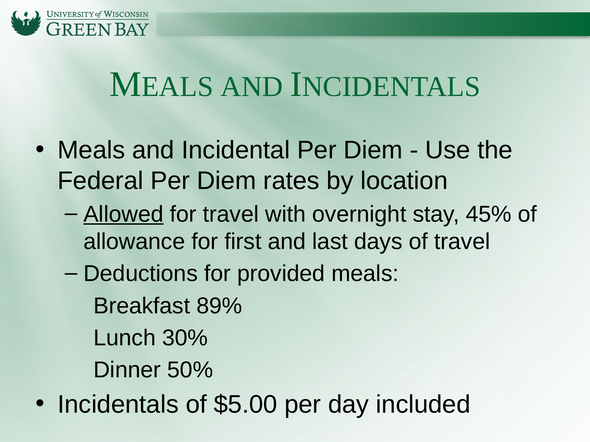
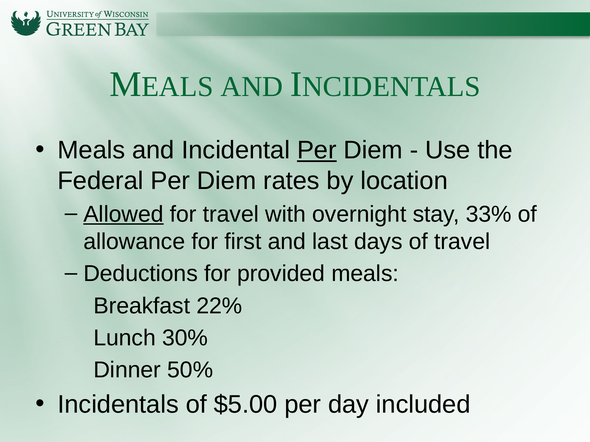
Per at (317, 150) underline: none -> present
45%: 45% -> 33%
89%: 89% -> 22%
